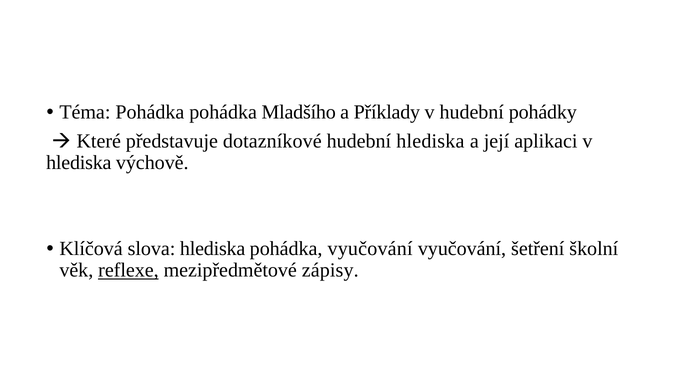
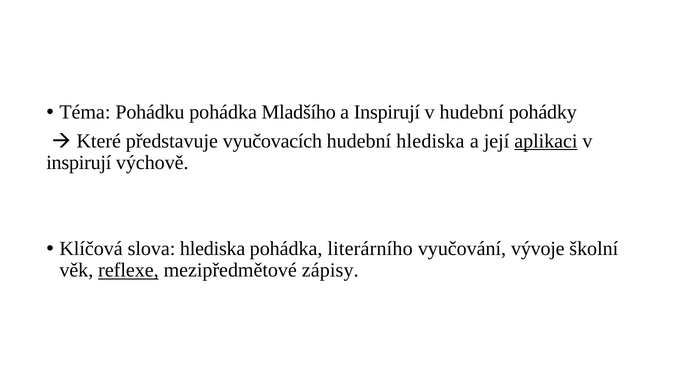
Téma Pohádka: Pohádka -> Pohádku
a Příklady: Příklady -> Inspirují
dotazníkové: dotazníkové -> vyučovacích
aplikaci underline: none -> present
hlediska at (79, 163): hlediska -> inspirují
pohádka vyučování: vyučování -> literárního
šetření: šetření -> vývoje
